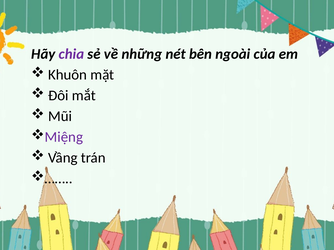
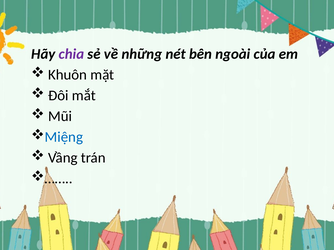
Miệng colour: purple -> blue
